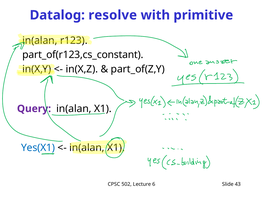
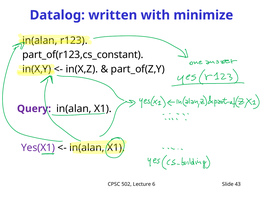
resolve: resolve -> written
primitive: primitive -> minimize
Yes(X1 colour: blue -> purple
